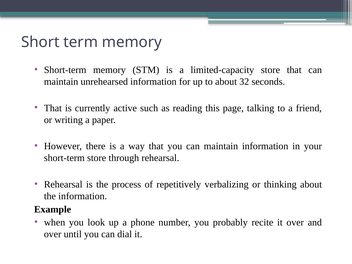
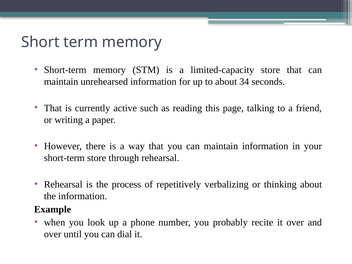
32: 32 -> 34
